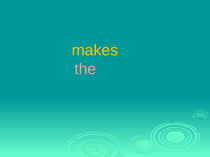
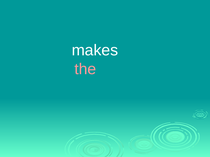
makes colour: yellow -> white
